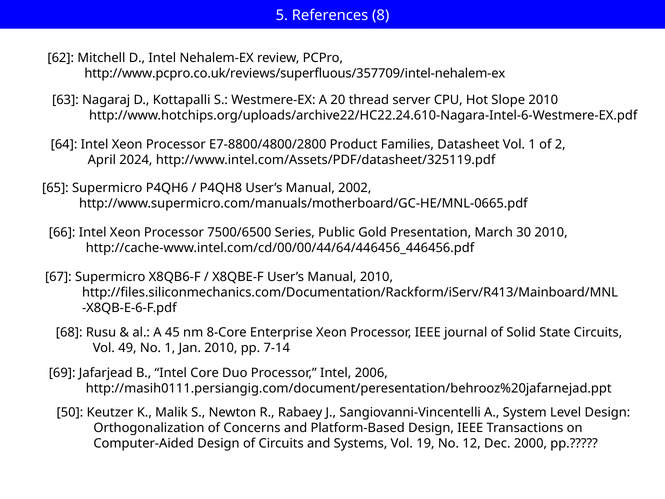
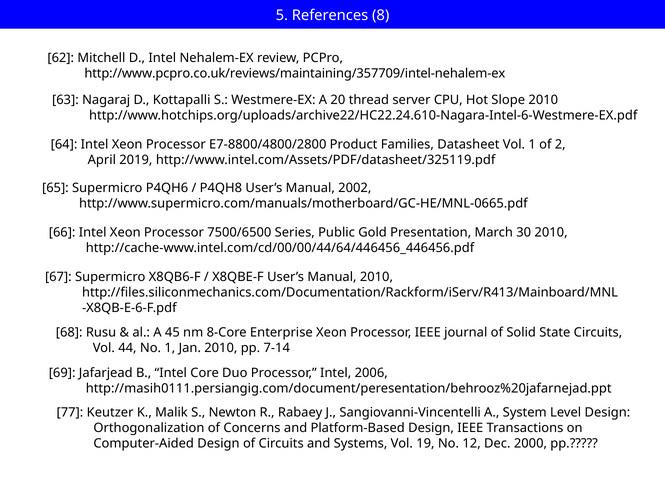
http://www.pcpro.co.uk/reviews/superfluous/357709/intel-nehalem-ex: http://www.pcpro.co.uk/reviews/superfluous/357709/intel-nehalem-ex -> http://www.pcpro.co.uk/reviews/maintaining/357709/intel-nehalem-ex
2024: 2024 -> 2019
49: 49 -> 44
50: 50 -> 77
